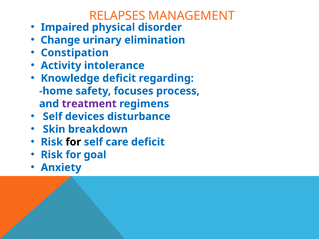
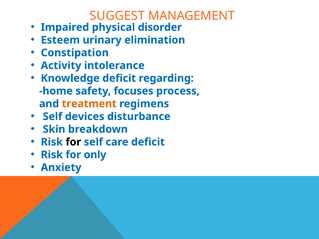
RELAPSES: RELAPSES -> SUGGEST
Change: Change -> Esteem
treatment colour: purple -> orange
goal: goal -> only
